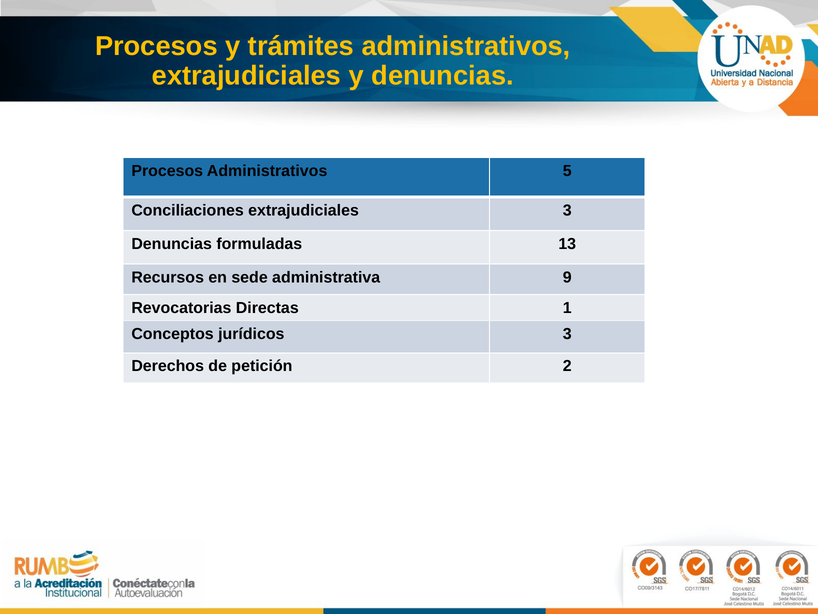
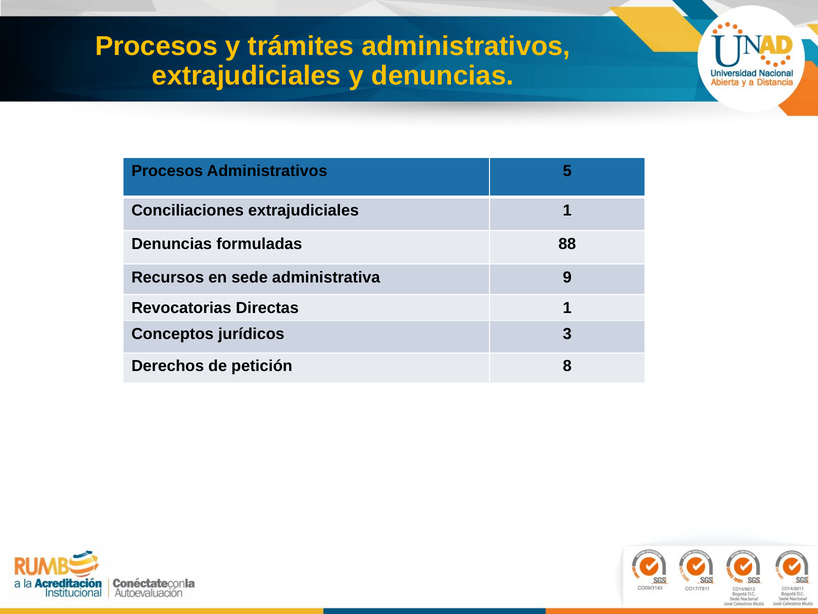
extrajudiciales 3: 3 -> 1
13: 13 -> 88
2: 2 -> 8
